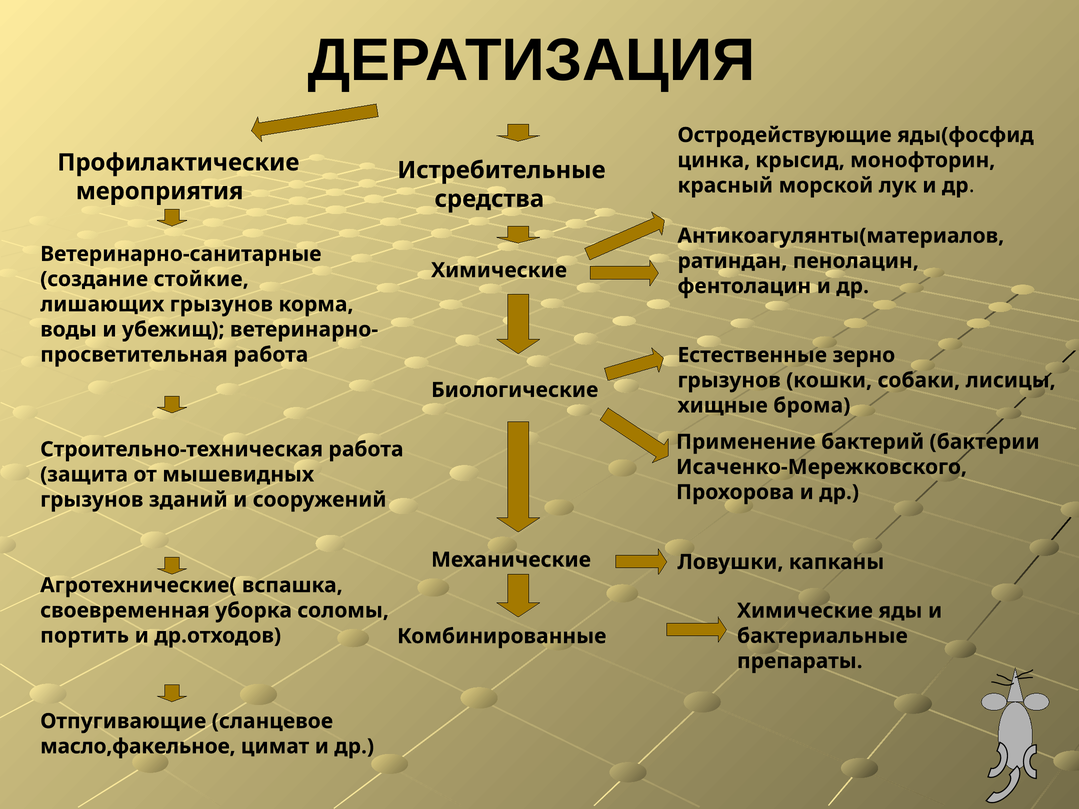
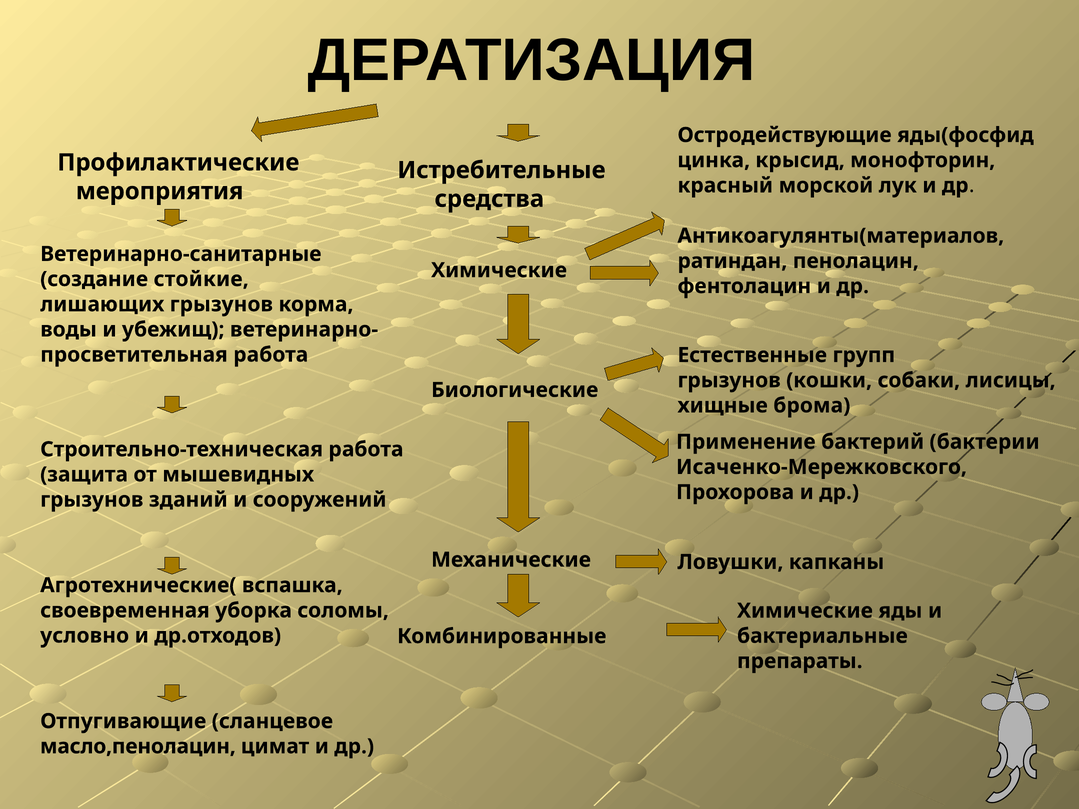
зерно: зерно -> групп
портить: портить -> условно
масло,факельное: масло,факельное -> масло,пенолацин
